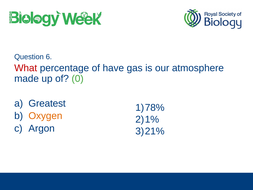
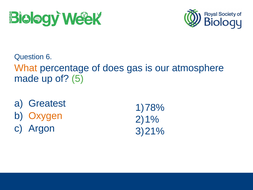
What colour: red -> orange
have: have -> does
0: 0 -> 5
